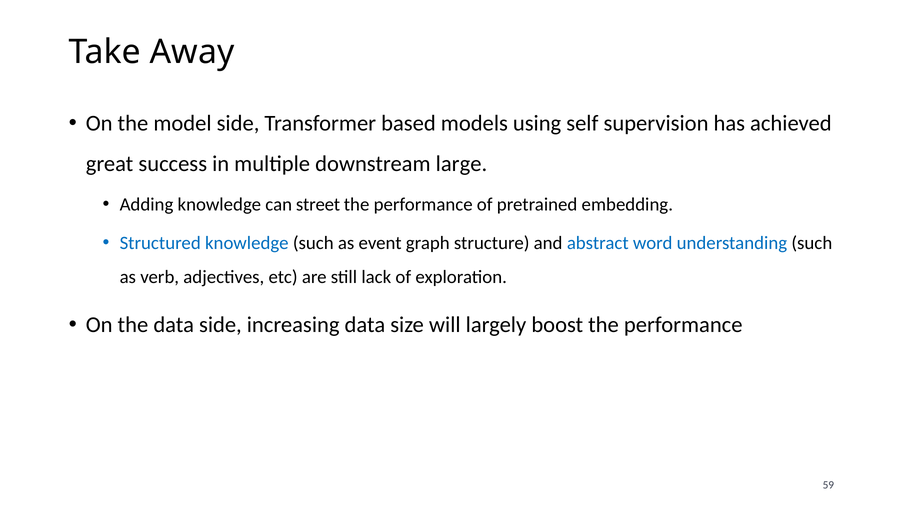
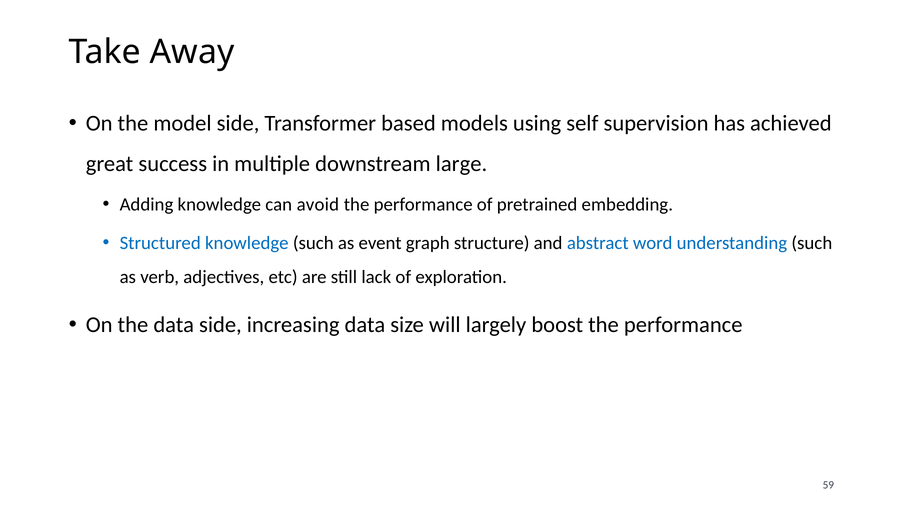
street: street -> avoid
